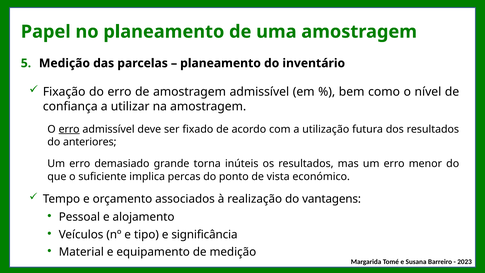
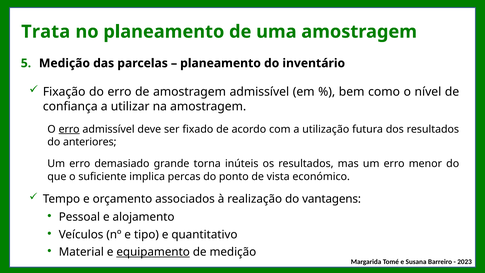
Papel: Papel -> Trata
significância: significância -> quantitativo
equipamento underline: none -> present
